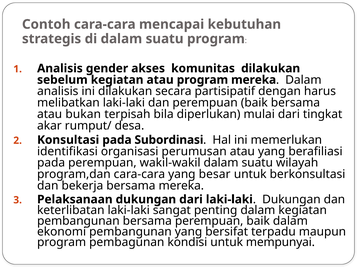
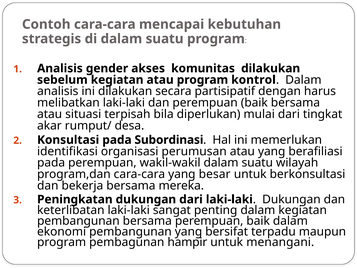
program mereka: mereka -> kontrol
bukan: bukan -> situasi
Pelaksanaan: Pelaksanaan -> Peningkatan
kondisi: kondisi -> hampir
mempunyai: mempunyai -> menangani
